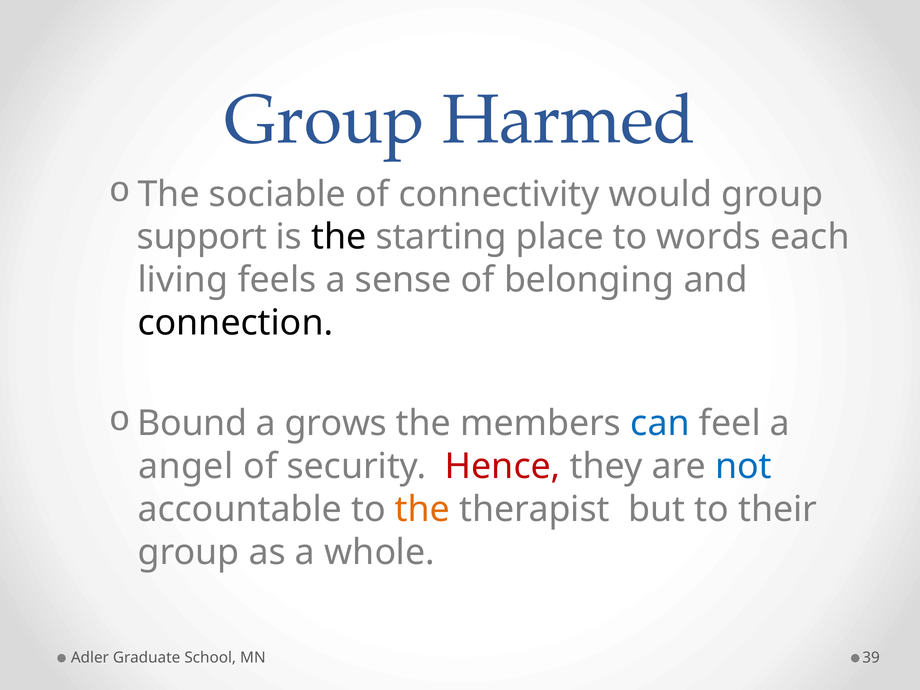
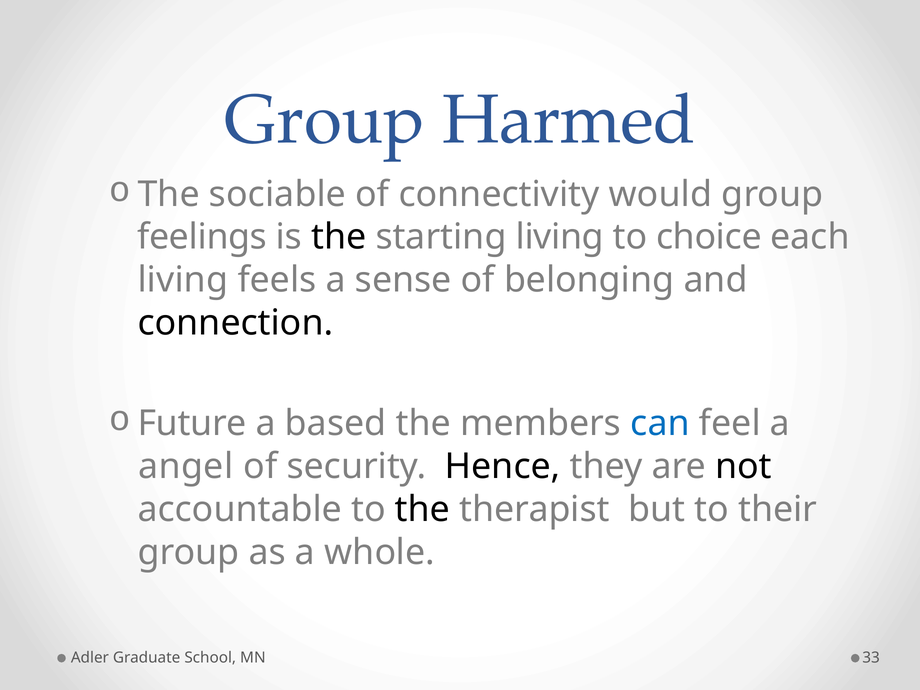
support: support -> feelings
starting place: place -> living
words: words -> choice
Bound: Bound -> Future
grows: grows -> based
Hence colour: red -> black
not colour: blue -> black
the at (423, 509) colour: orange -> black
39: 39 -> 33
